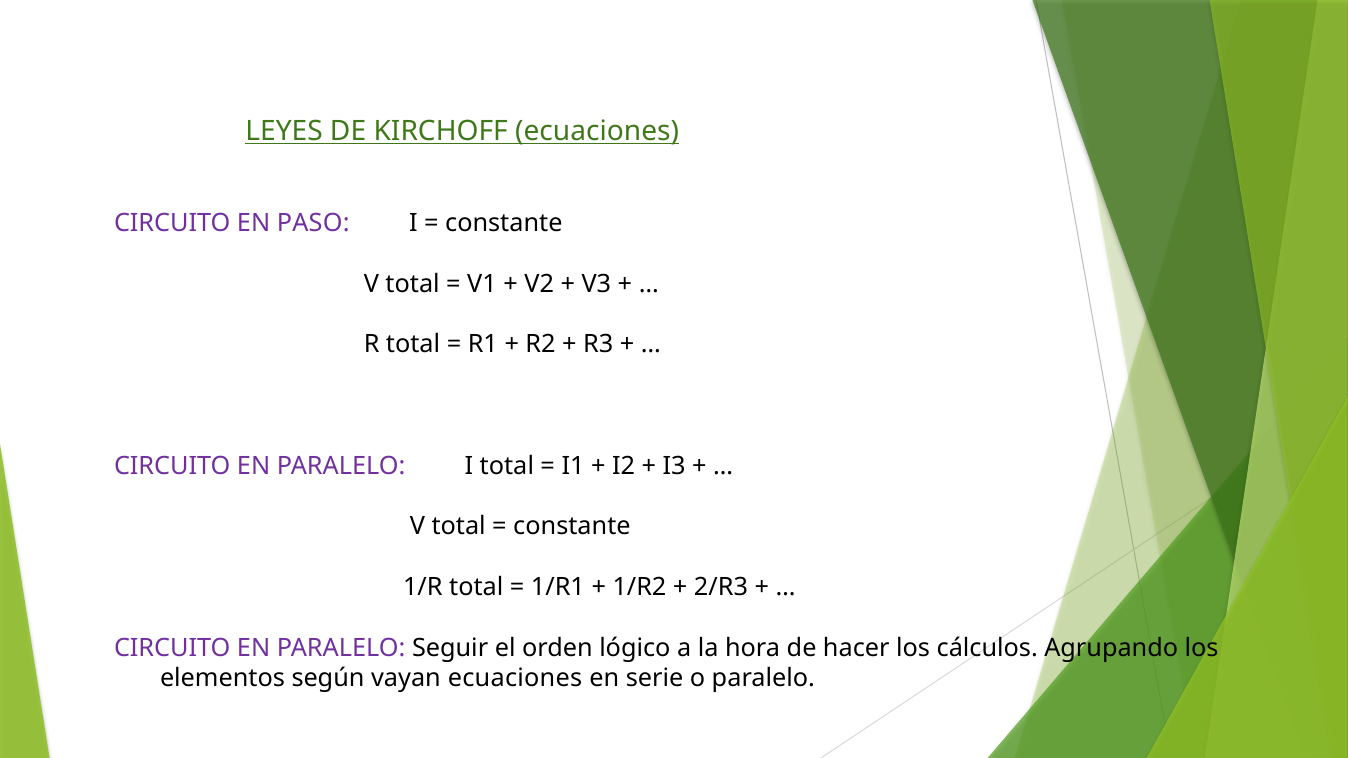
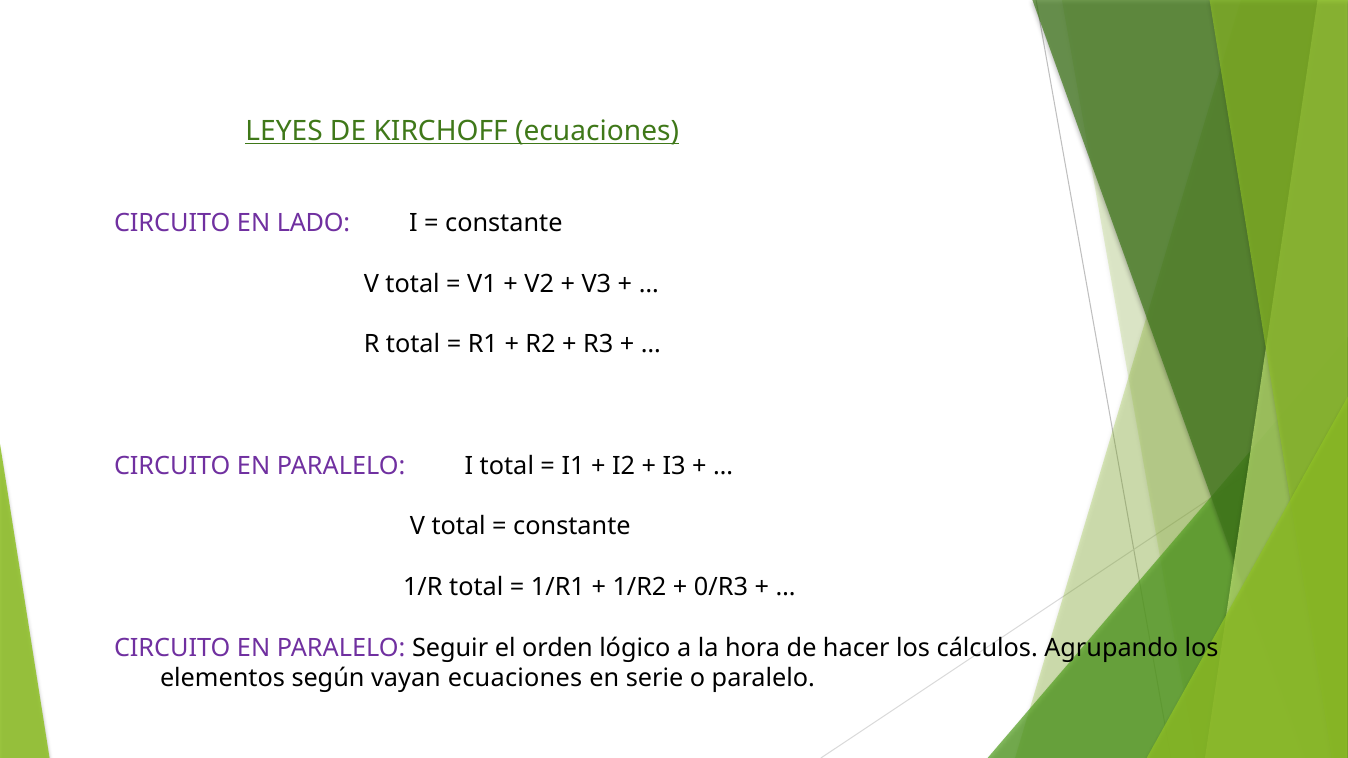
PASO: PASO -> LADO
2/R3: 2/R3 -> 0/R3
